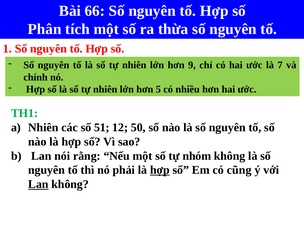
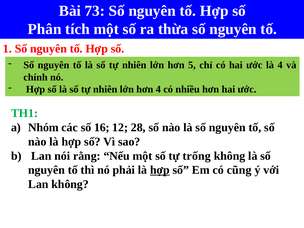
66: 66 -> 73
9: 9 -> 5
là 7: 7 -> 4
hơn 5: 5 -> 4
Nhiên at (43, 127): Nhiên -> Nhóm
51: 51 -> 16
50: 50 -> 28
nhóm: nhóm -> trống
Lan at (38, 184) underline: present -> none
